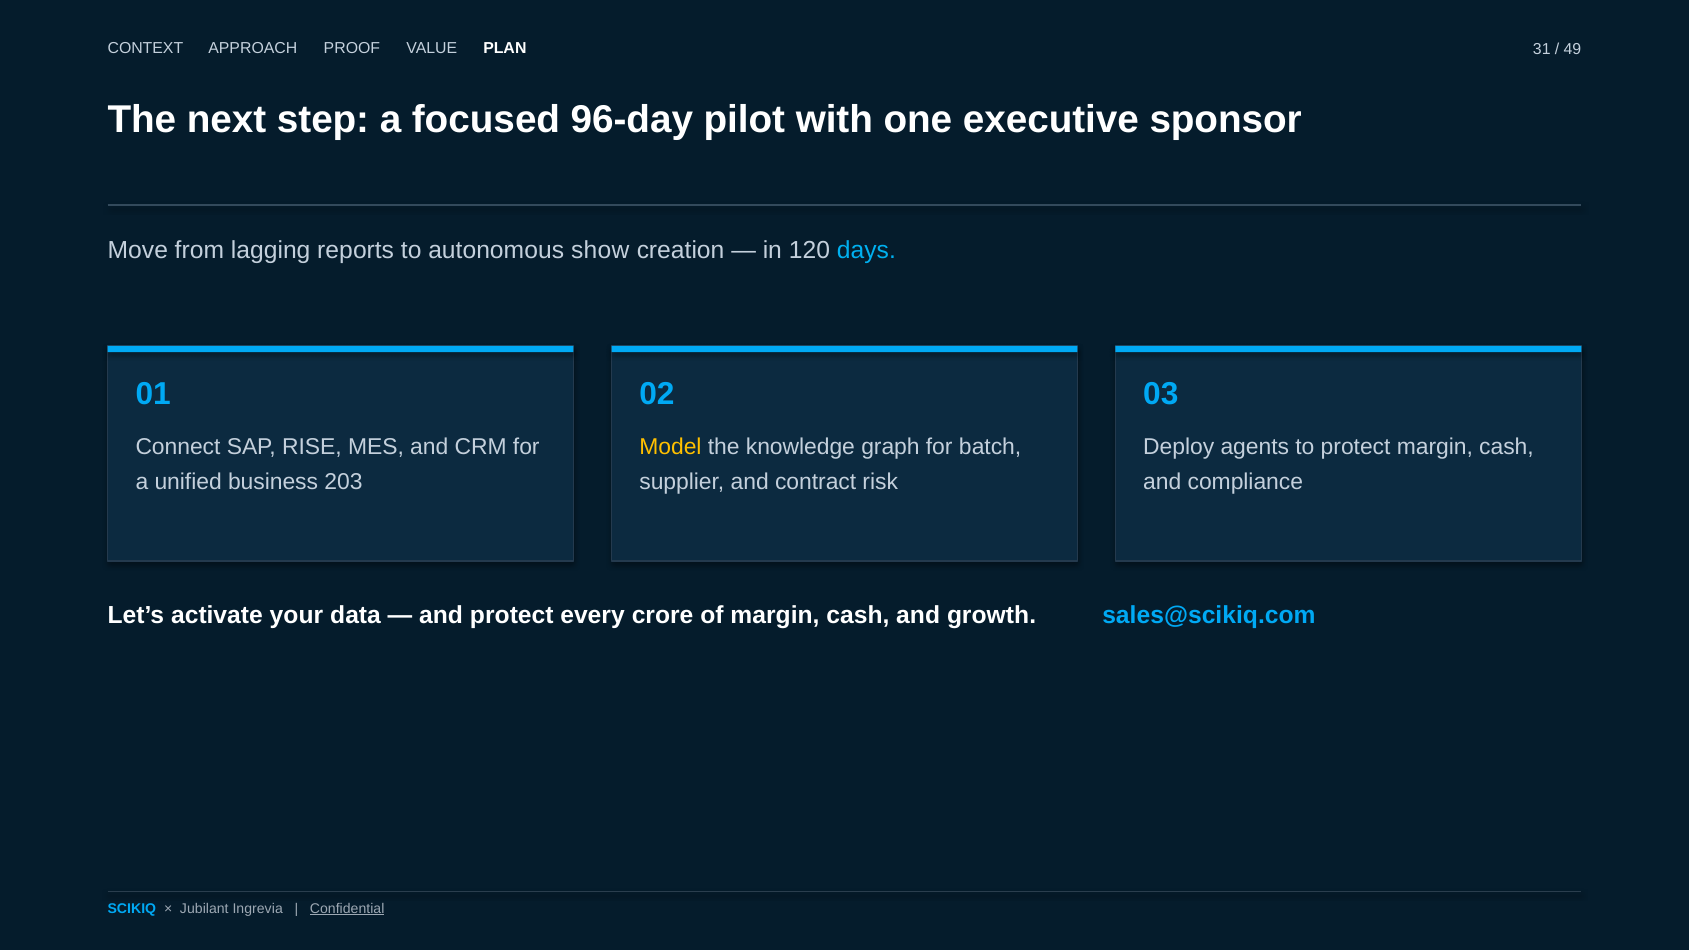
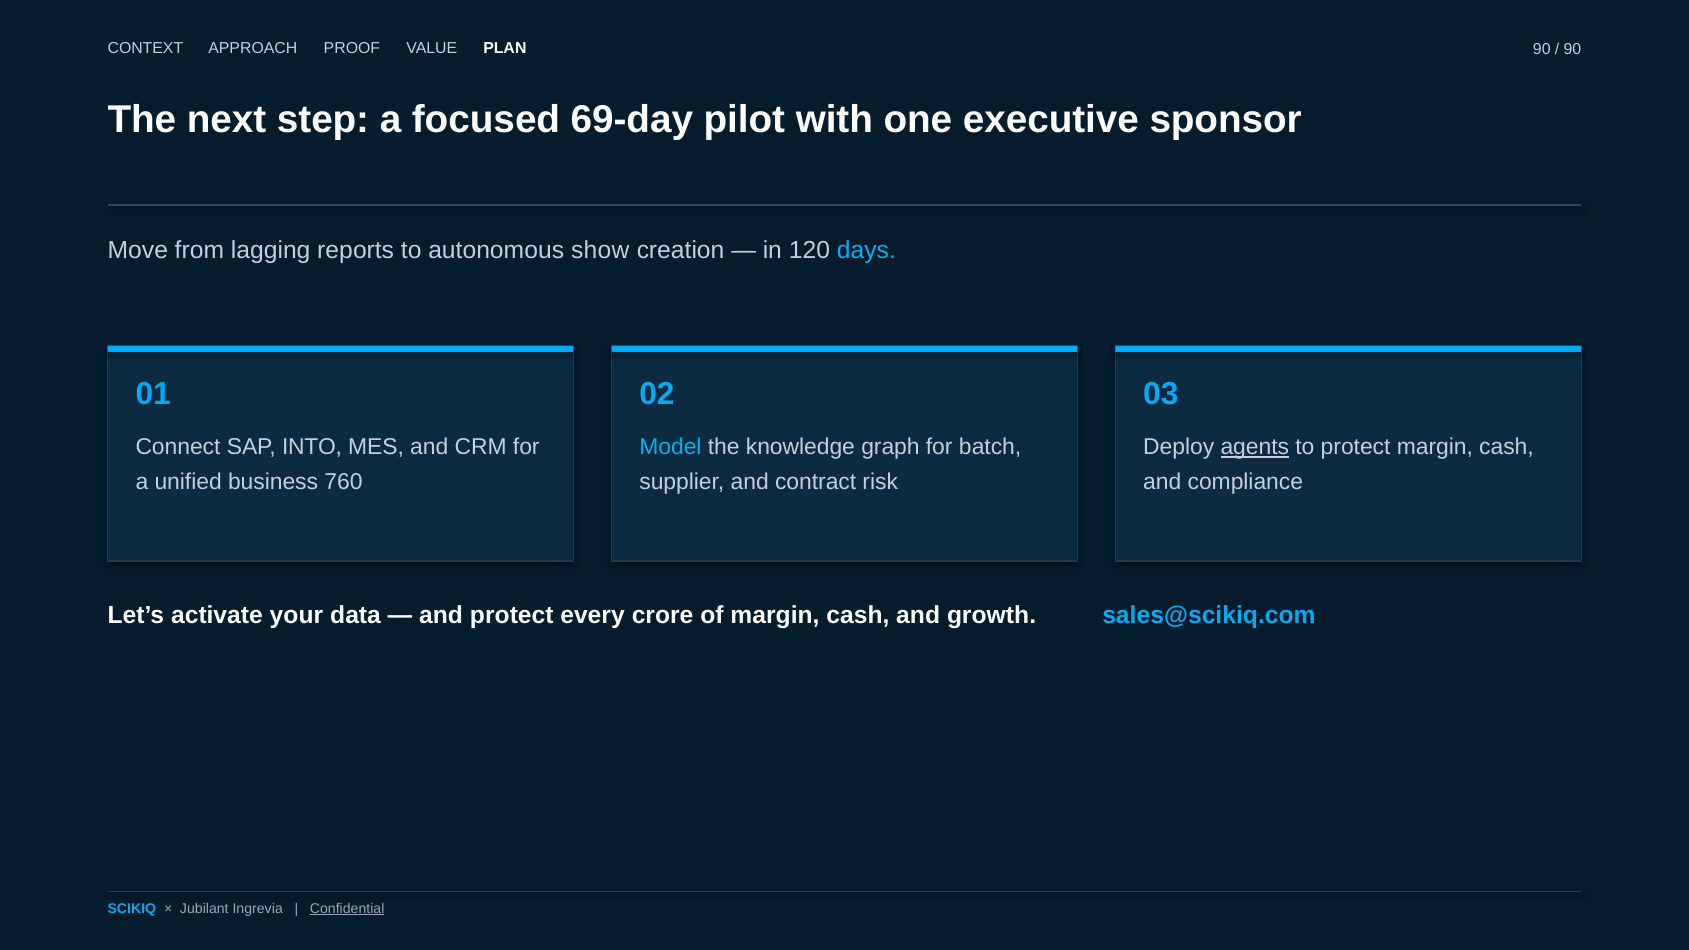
PLAN 31: 31 -> 90
49 at (1572, 50): 49 -> 90
96-day: 96-day -> 69-day
RISE: RISE -> INTO
Model colour: yellow -> light blue
agents underline: none -> present
203: 203 -> 760
